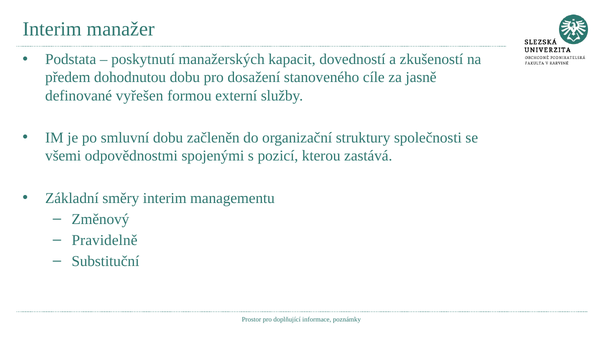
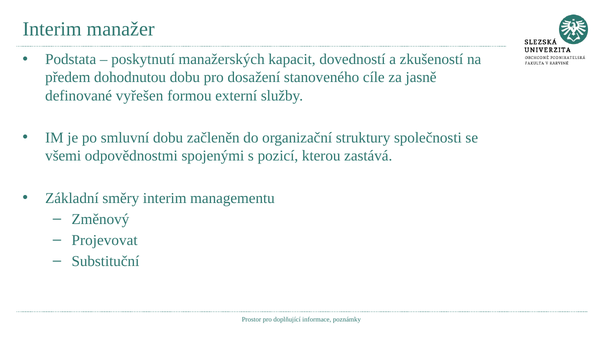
Pravidelně: Pravidelně -> Projevovat
